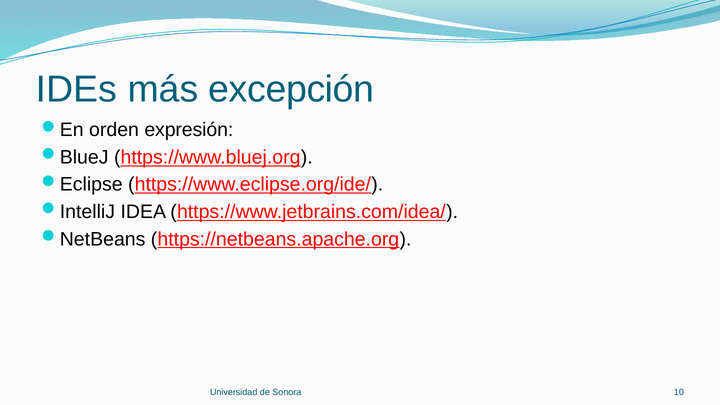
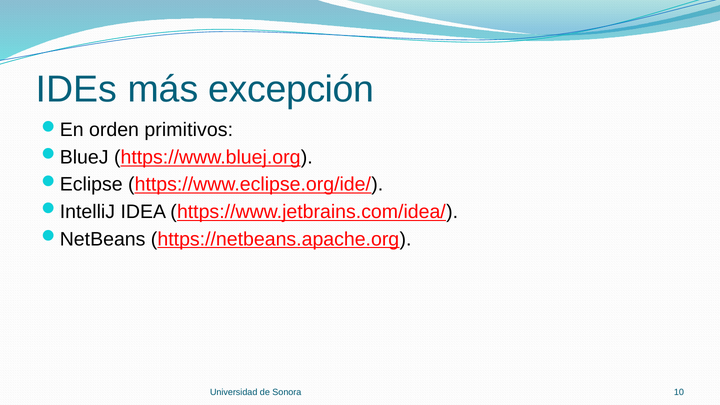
expresión: expresión -> primitivos
